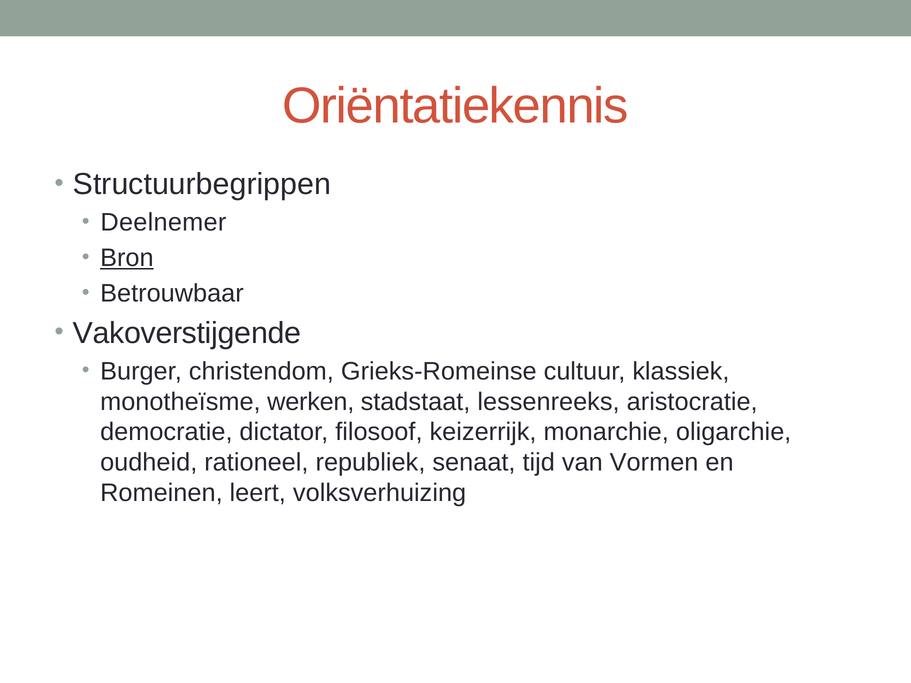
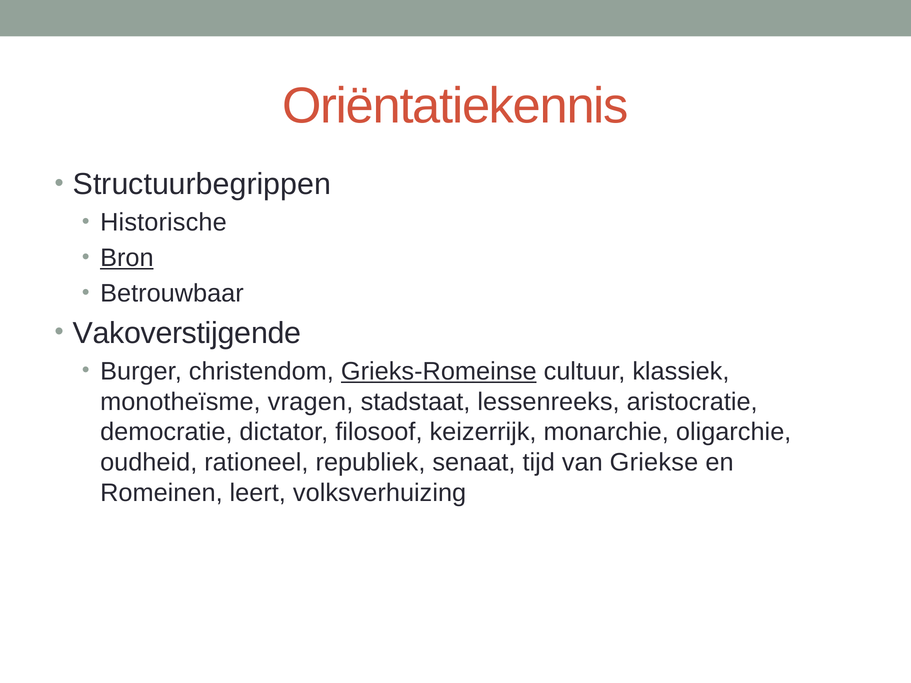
Deelnemer: Deelnemer -> Historische
Grieks-Romeinse underline: none -> present
werken: werken -> vragen
Vormen: Vormen -> Griekse
